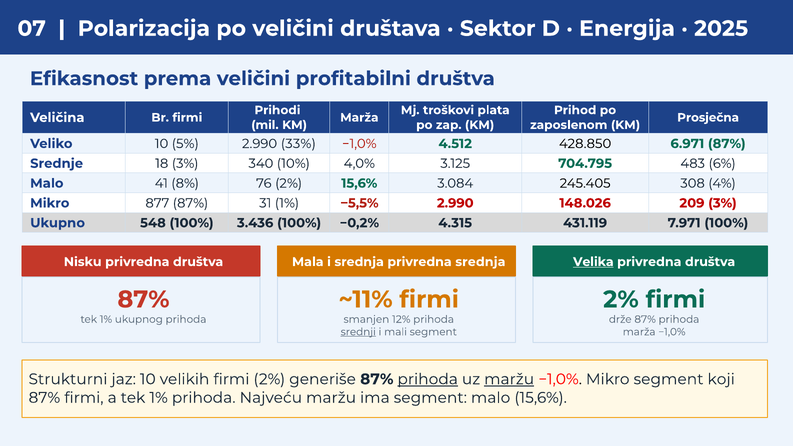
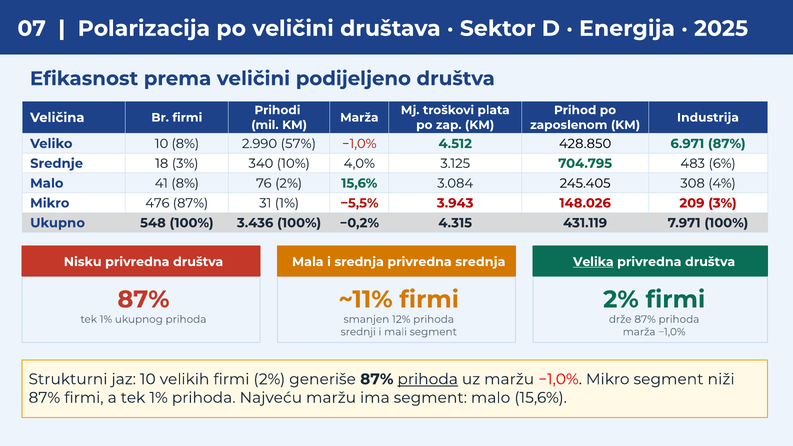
profitabilni: profitabilni -> podijeljeno
Prosječna: Prosječna -> Industrija
10 5%: 5% -> 8%
33%: 33% -> 57%
877: 877 -> 476
−5,5% 2.990: 2.990 -> 3.943
srednji underline: present -> none
maržu at (509, 379) underline: present -> none
koji: koji -> niži
